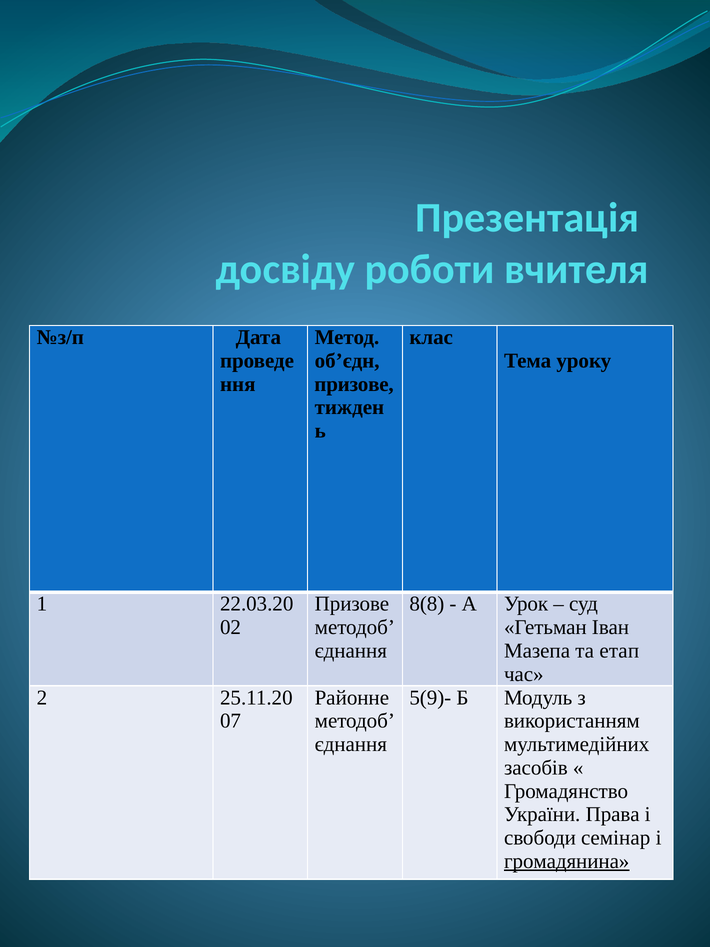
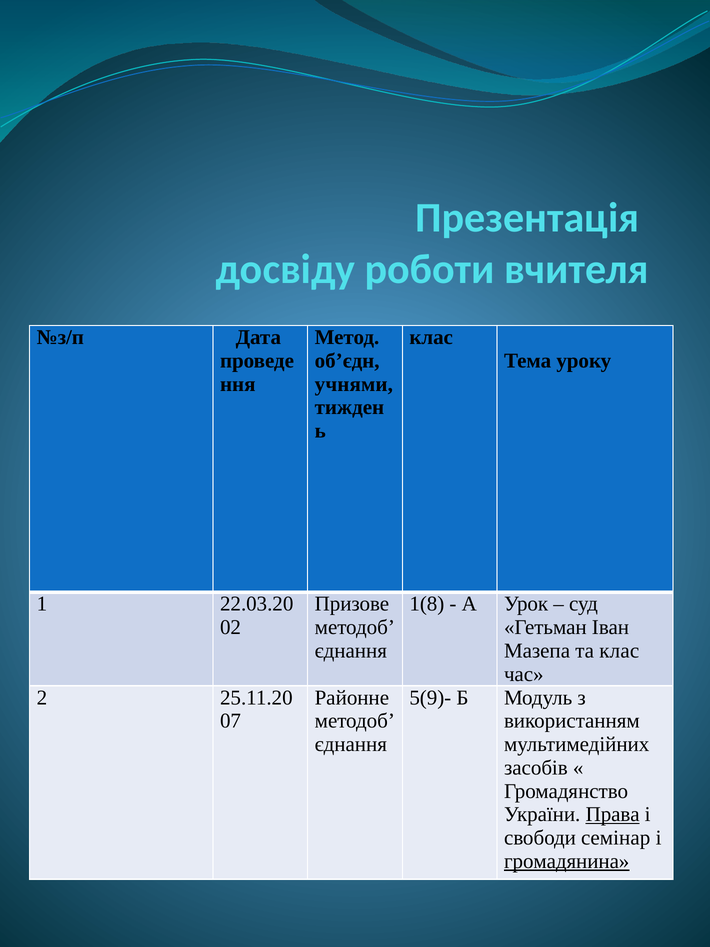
призове at (354, 384): призове -> учнями
8(8: 8(8 -> 1(8
та етап: етап -> клас
Права underline: none -> present
